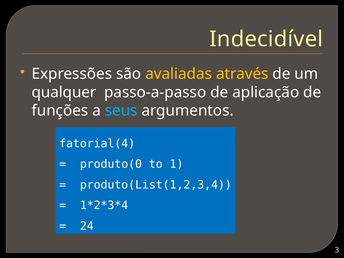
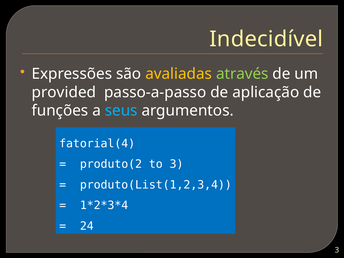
através colour: yellow -> light green
qualquer: qualquer -> provided
produto(0: produto(0 -> produto(2
to 1: 1 -> 3
